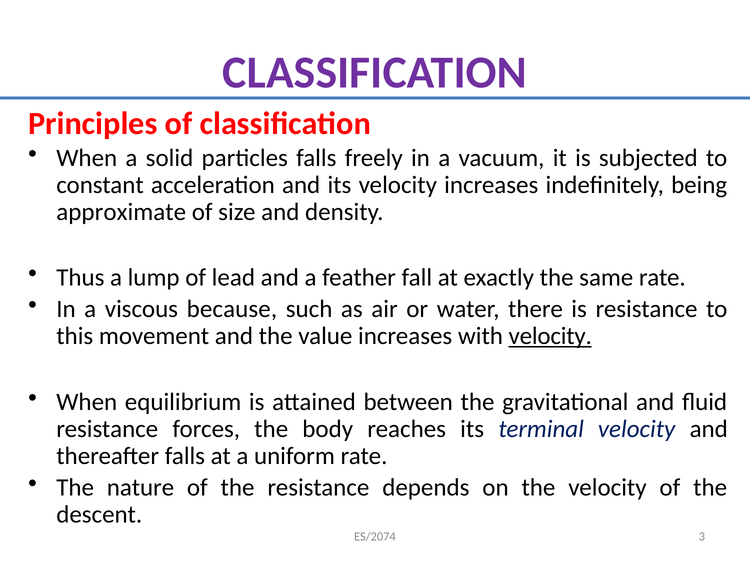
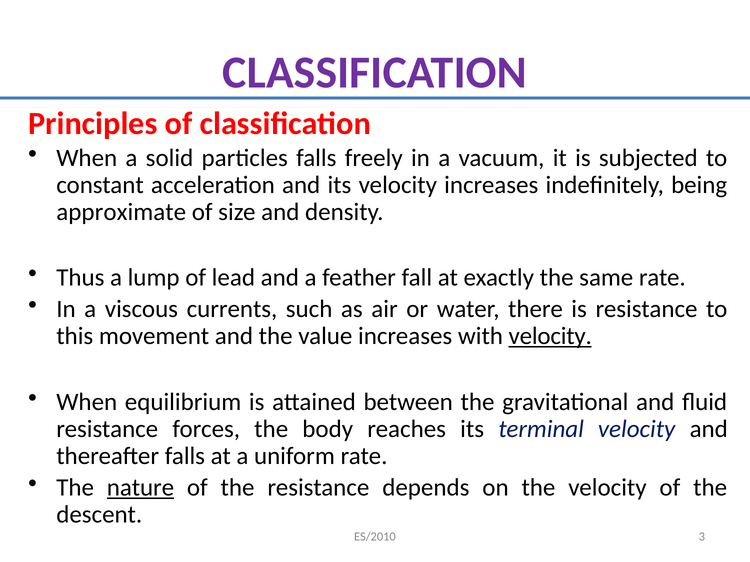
because: because -> currents
nature underline: none -> present
ES/2074: ES/2074 -> ES/2010
